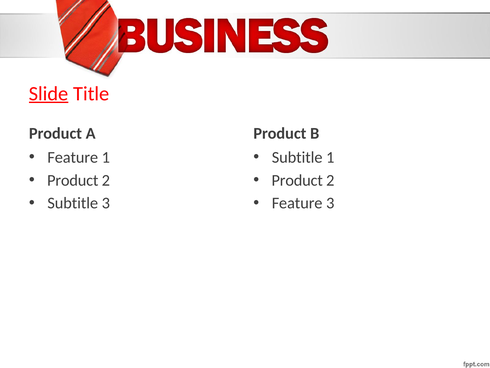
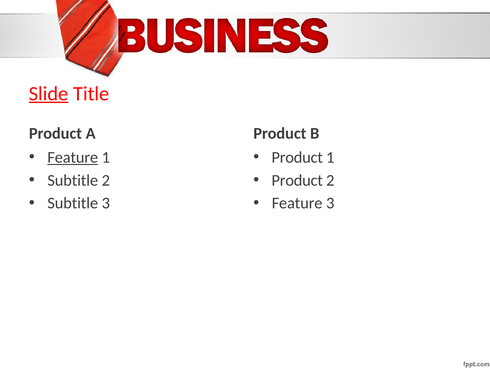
Feature at (73, 157) underline: none -> present
Subtitle at (297, 157): Subtitle -> Product
Product at (73, 180): Product -> Subtitle
